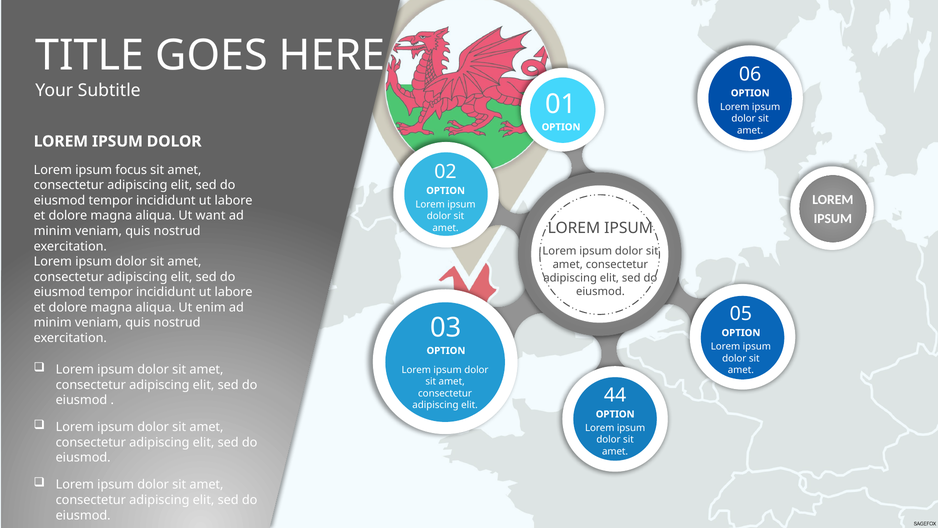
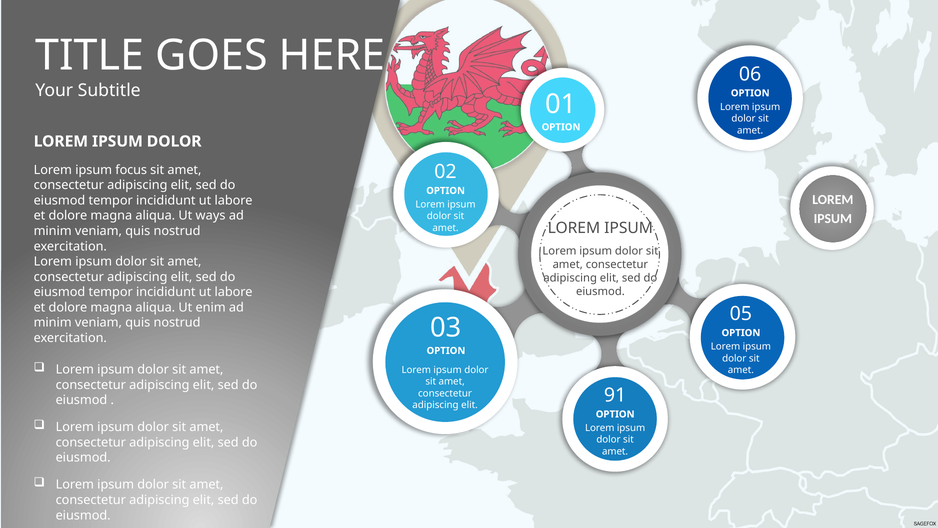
want: want -> ways
44: 44 -> 91
